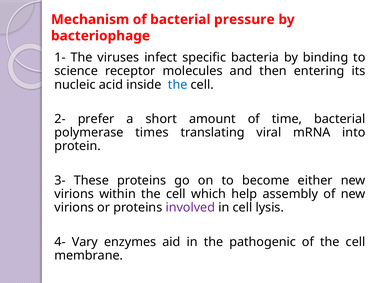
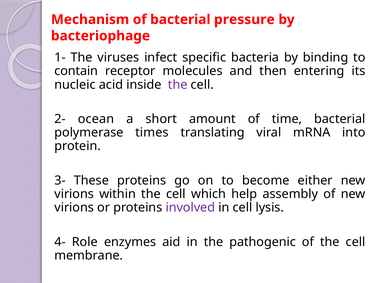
science: science -> contain
the at (178, 85) colour: blue -> purple
prefer: prefer -> ocean
Vary: Vary -> Role
